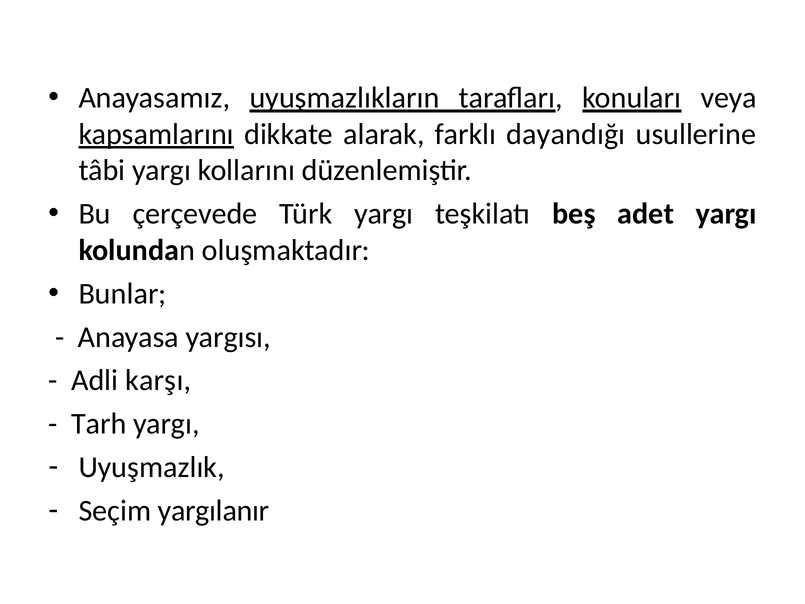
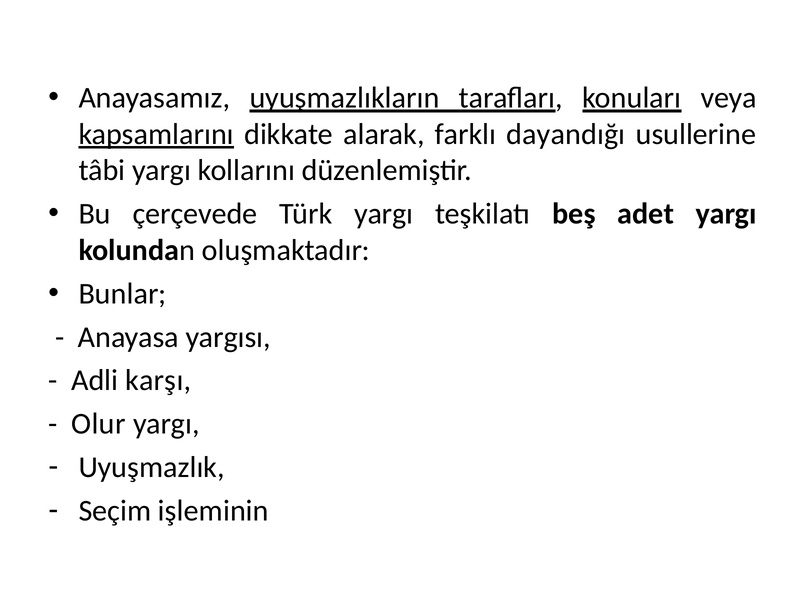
Tarh: Tarh -> Olur
yargılanır: yargılanır -> işleminin
